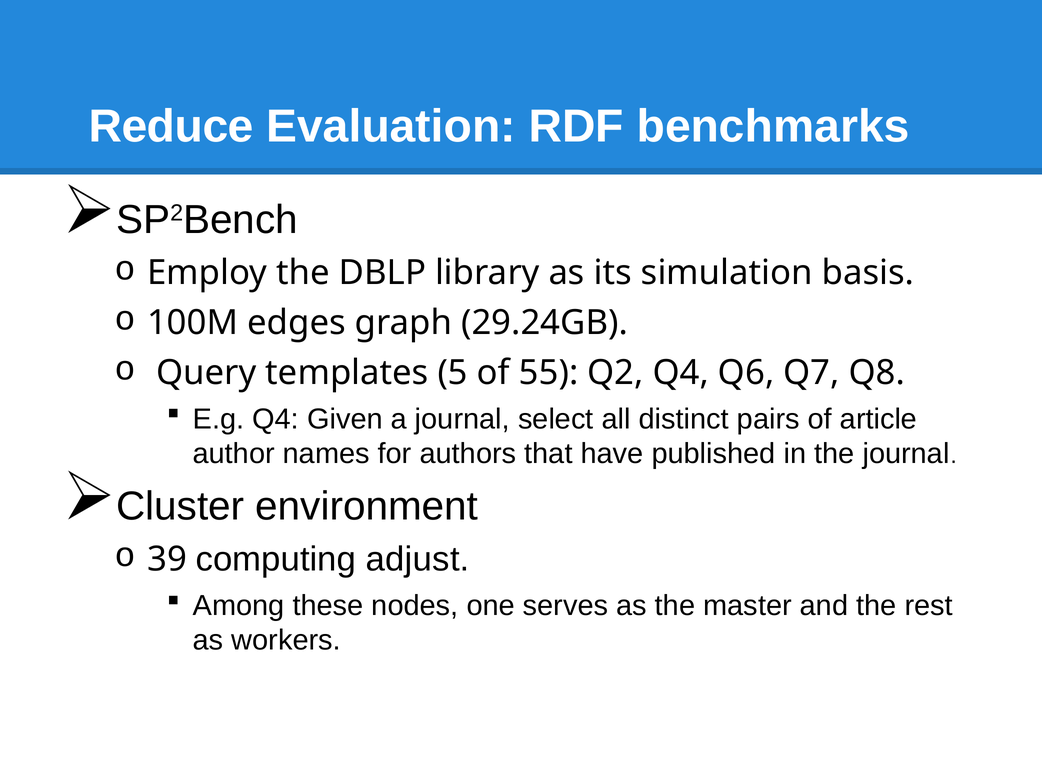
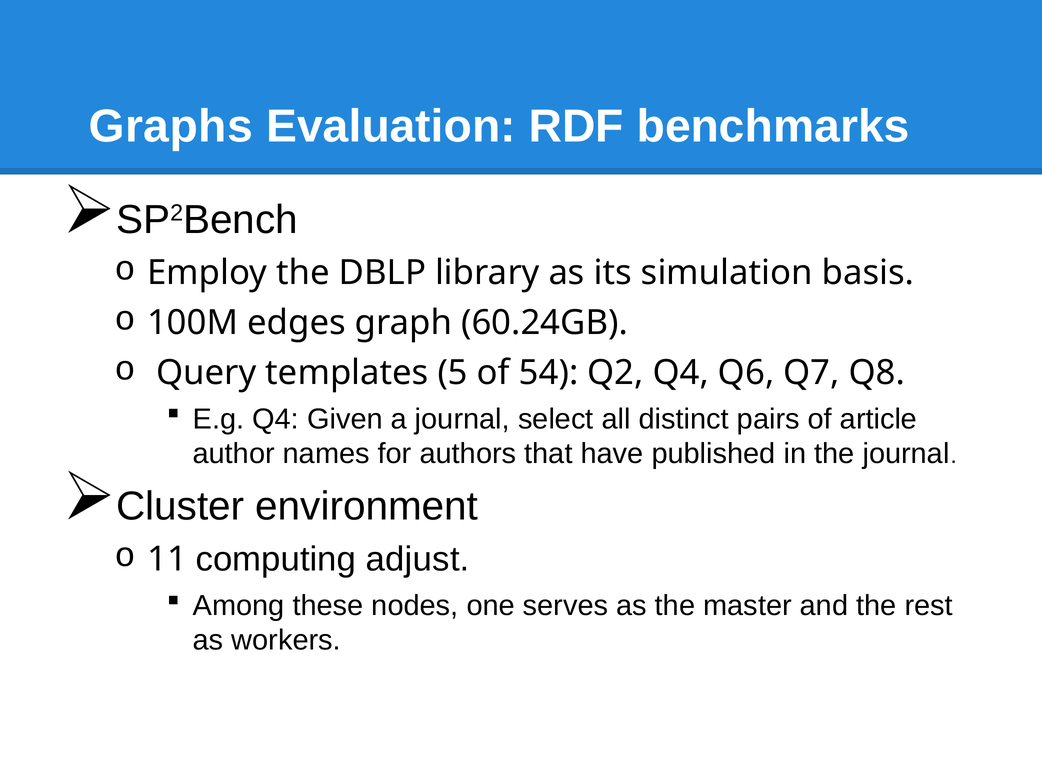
Reduce: Reduce -> Graphs
29.24GB: 29.24GB -> 60.24GB
55: 55 -> 54
39: 39 -> 11
